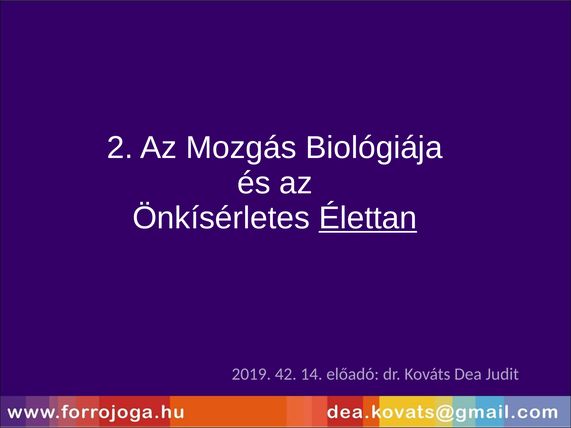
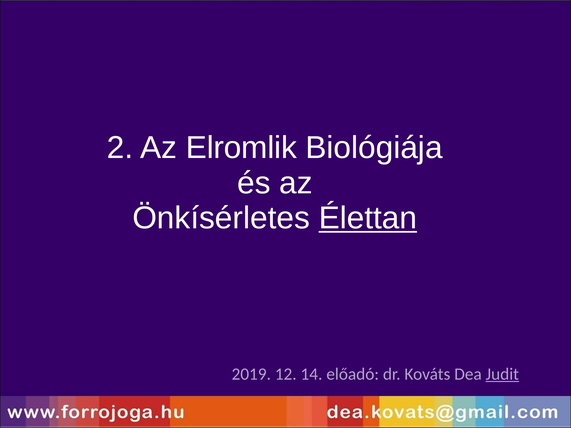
Mozgás: Mozgás -> Elromlik
42: 42 -> 12
Judit underline: none -> present
